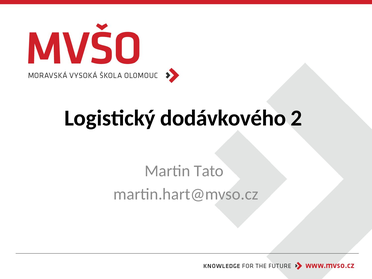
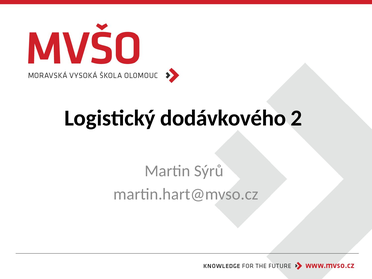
Tato: Tato -> Sýrů
